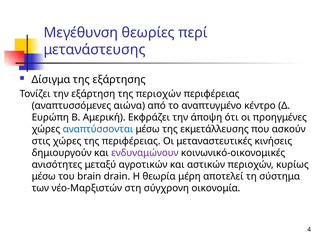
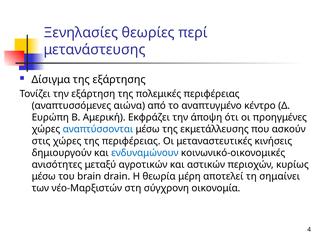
Μεγέθυνση: Μεγέθυνση -> Ξενηλασίες
της περιοχών: περιοχών -> πολεμικές
ενδυναμώνουν colour: purple -> blue
σύστημα: σύστημα -> σημαίνει
